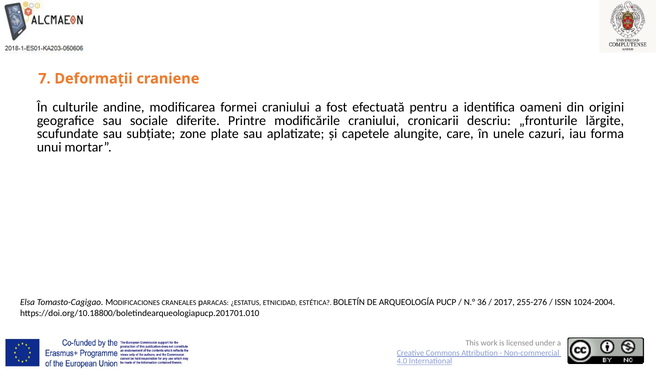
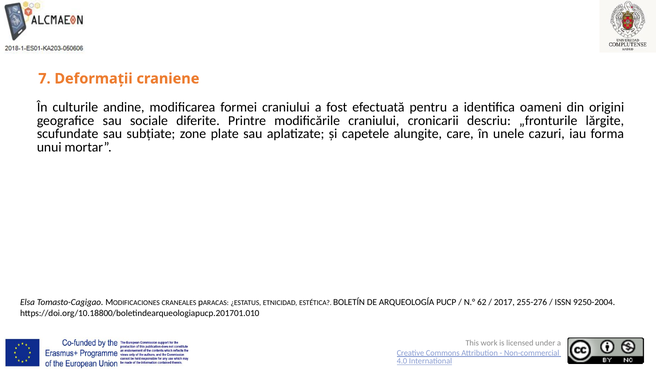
36: 36 -> 62
1024-2004: 1024-2004 -> 9250-2004
